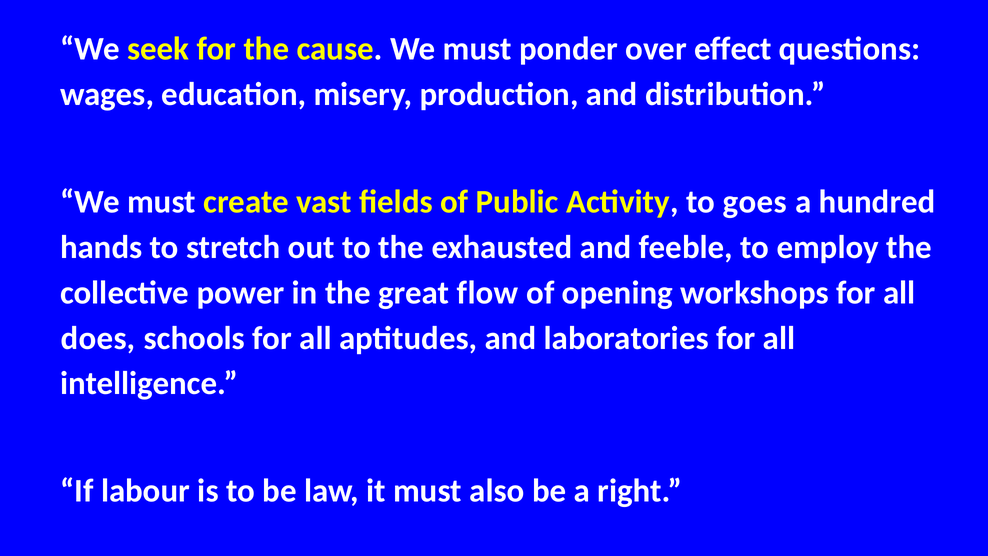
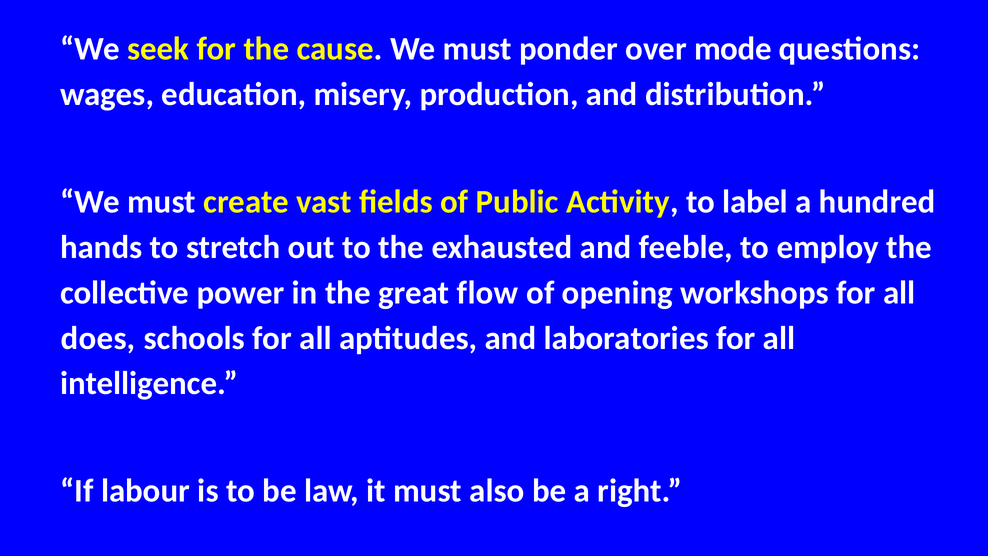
effect: effect -> mode
goes: goes -> label
